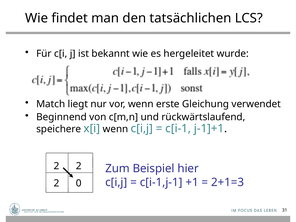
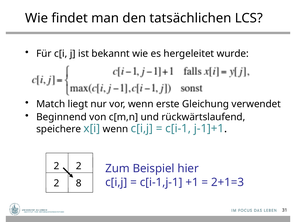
0: 0 -> 8
